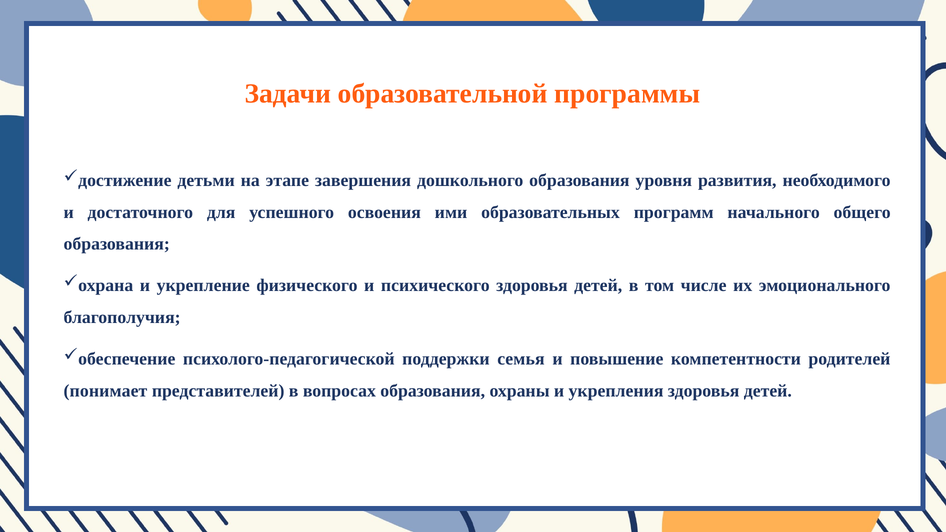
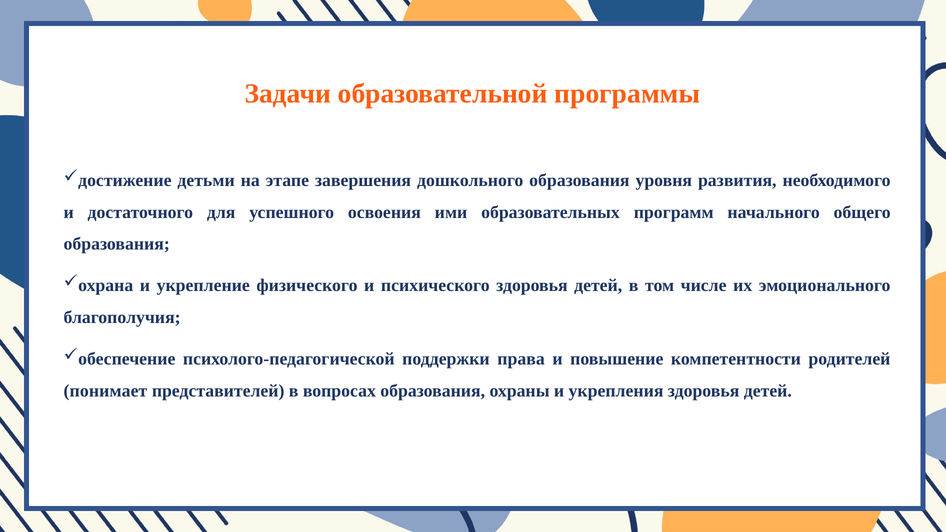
семья: семья -> права
